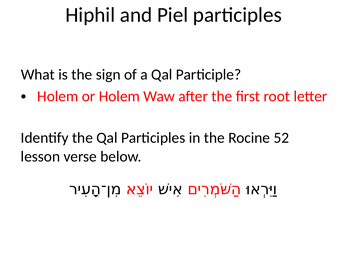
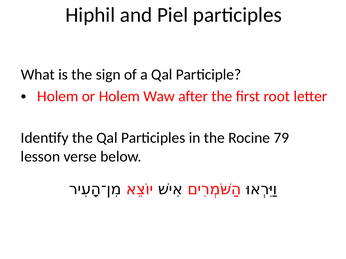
52: 52 -> 79
